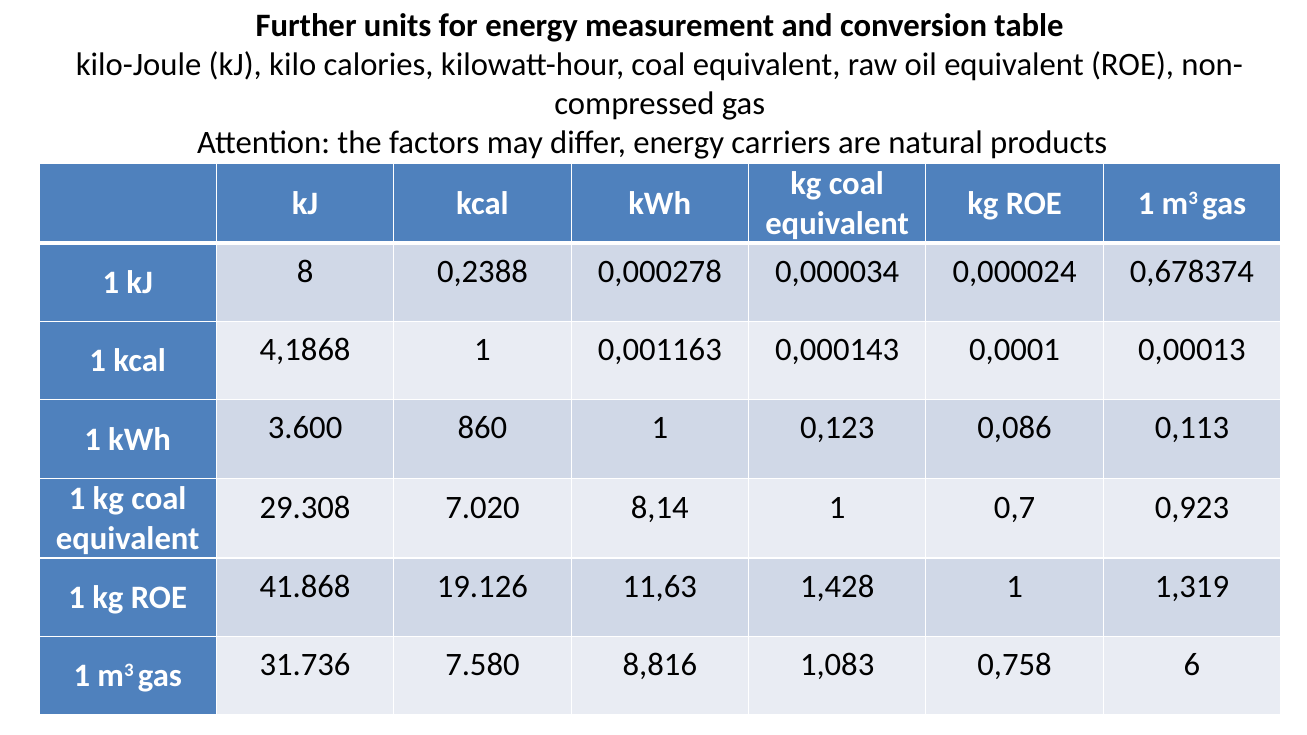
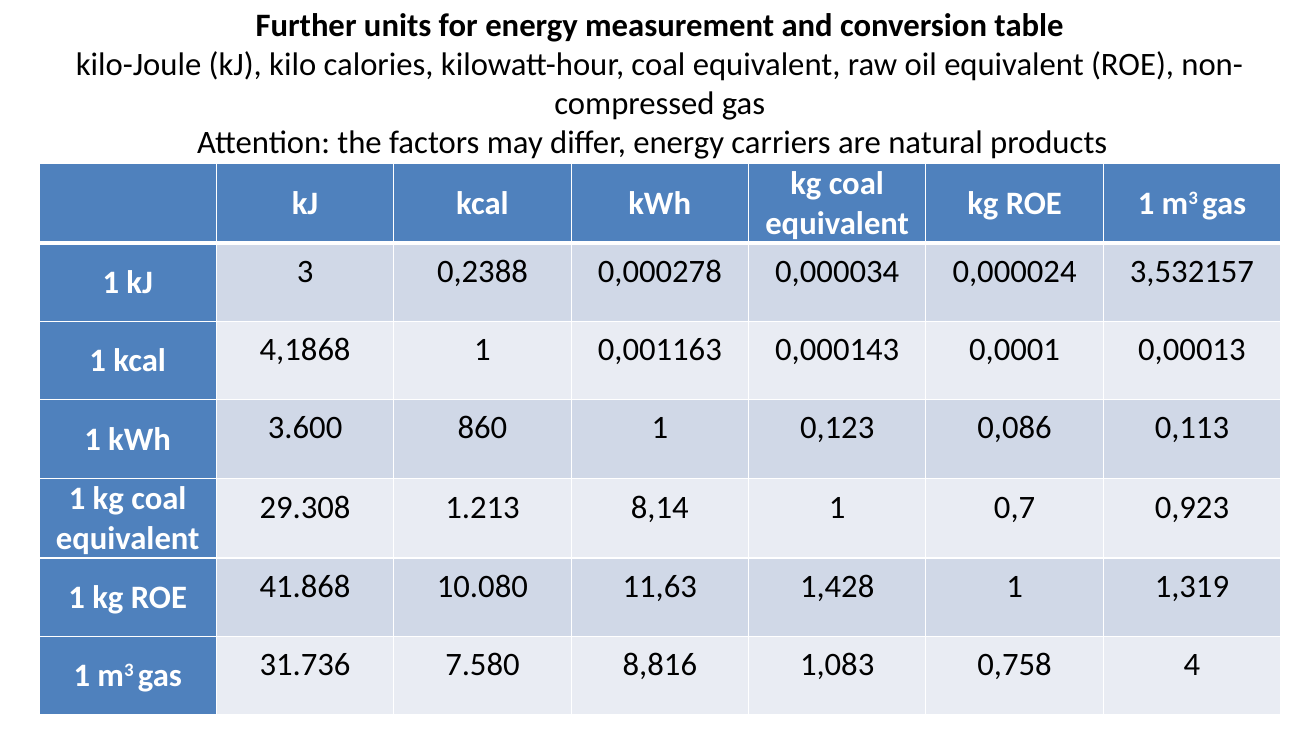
8: 8 -> 3
0,678374: 0,678374 -> 3,532157
7.020: 7.020 -> 1.213
19.126: 19.126 -> 10.080
6: 6 -> 4
